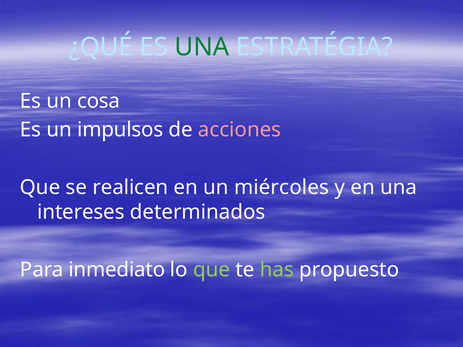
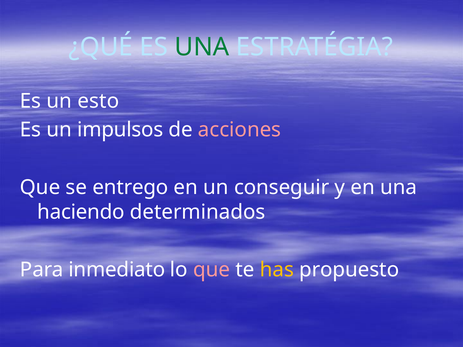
cosa: cosa -> esto
realicen: realicen -> entrego
miércoles: miércoles -> conseguir
intereses: intereses -> haciendo
que at (212, 270) colour: light green -> pink
has colour: light green -> yellow
